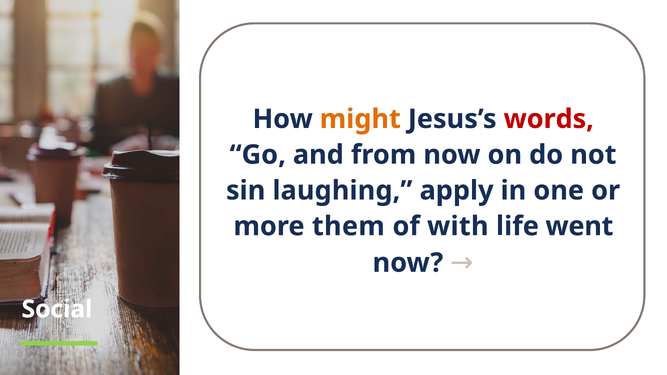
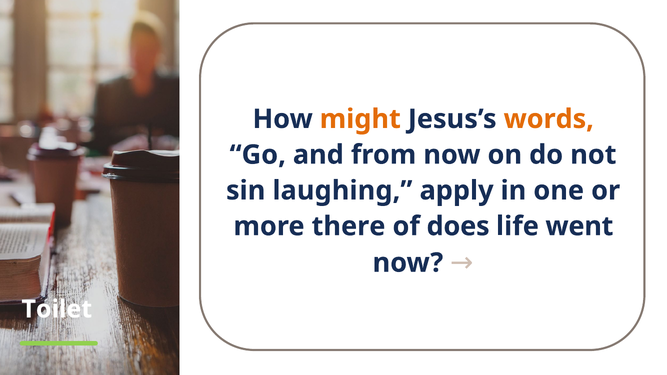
words colour: red -> orange
them: them -> there
with: with -> does
Social: Social -> Toilet
